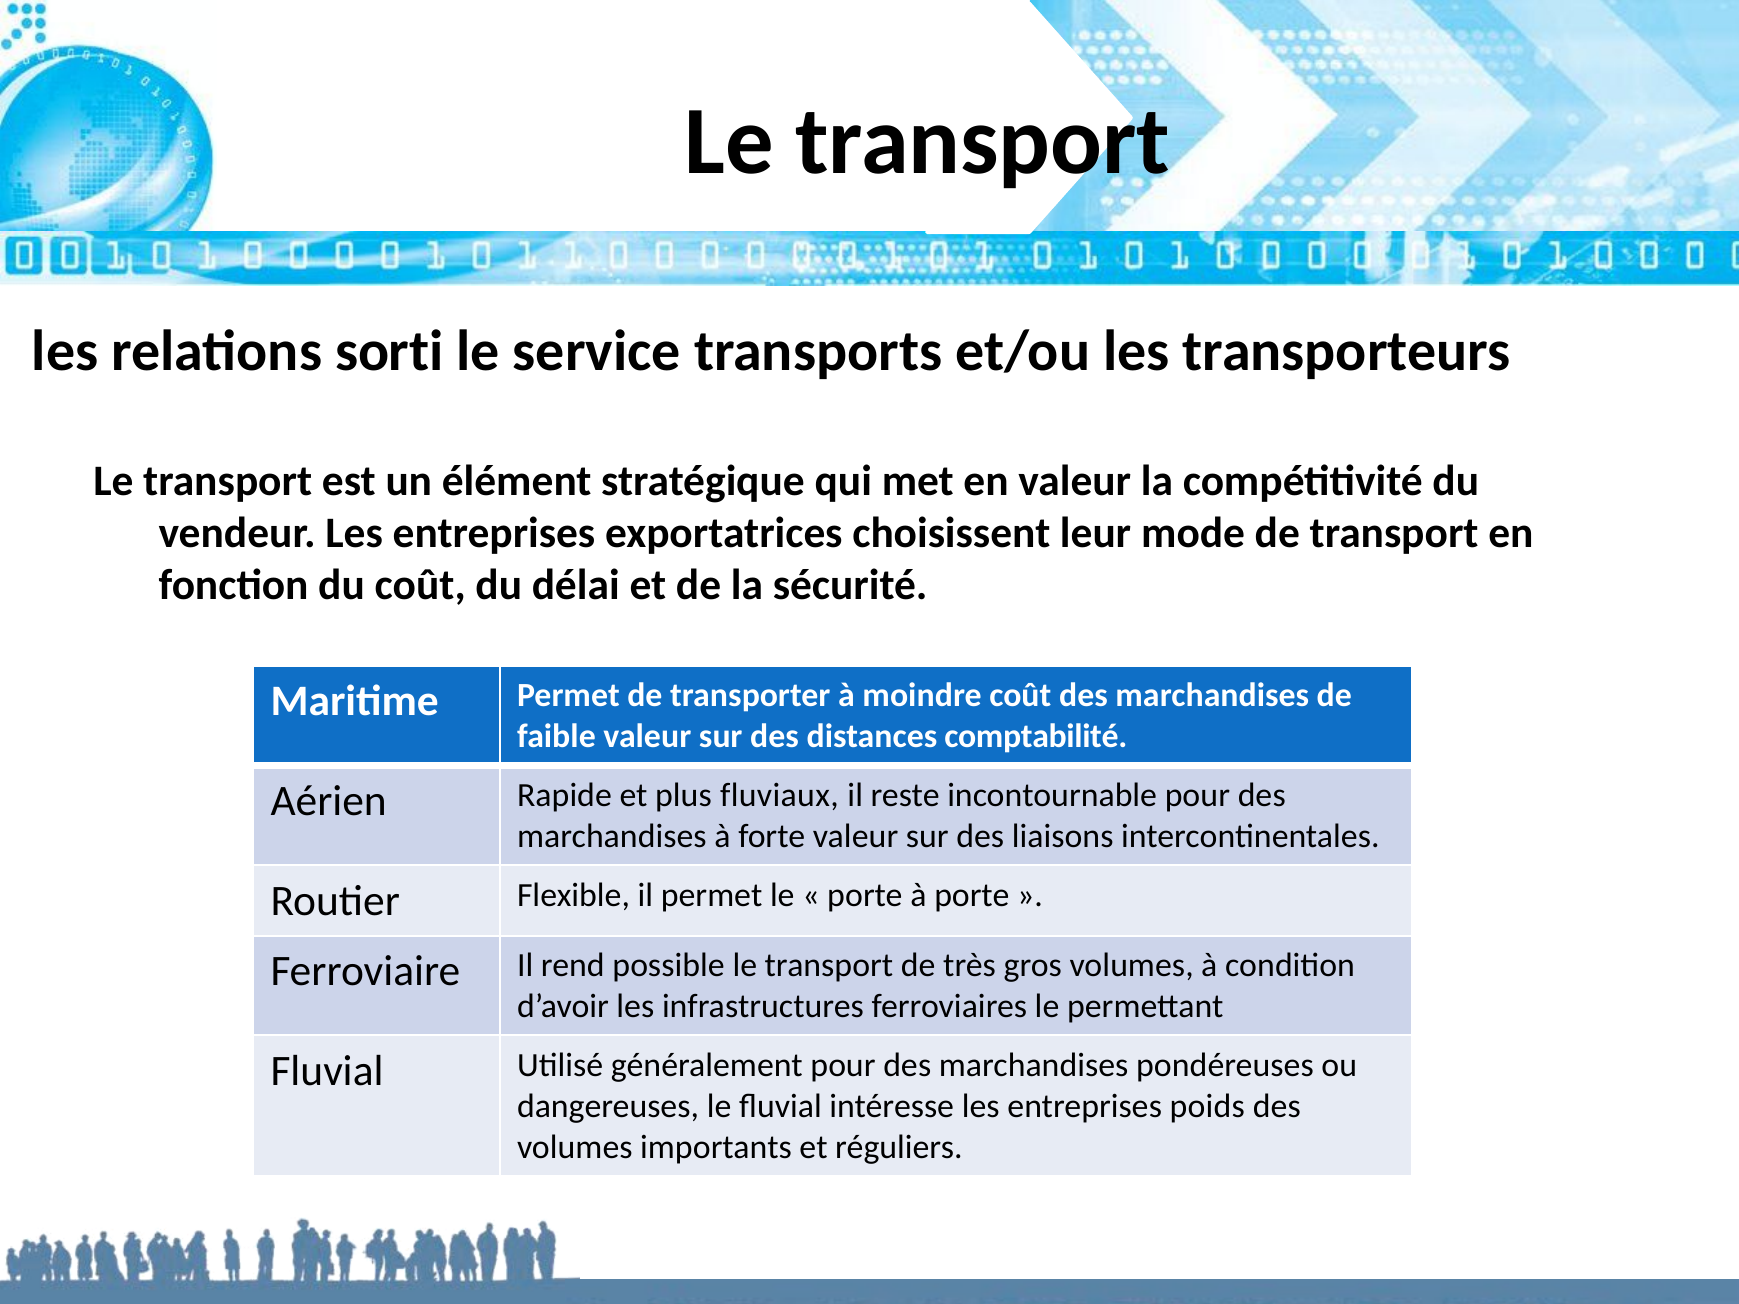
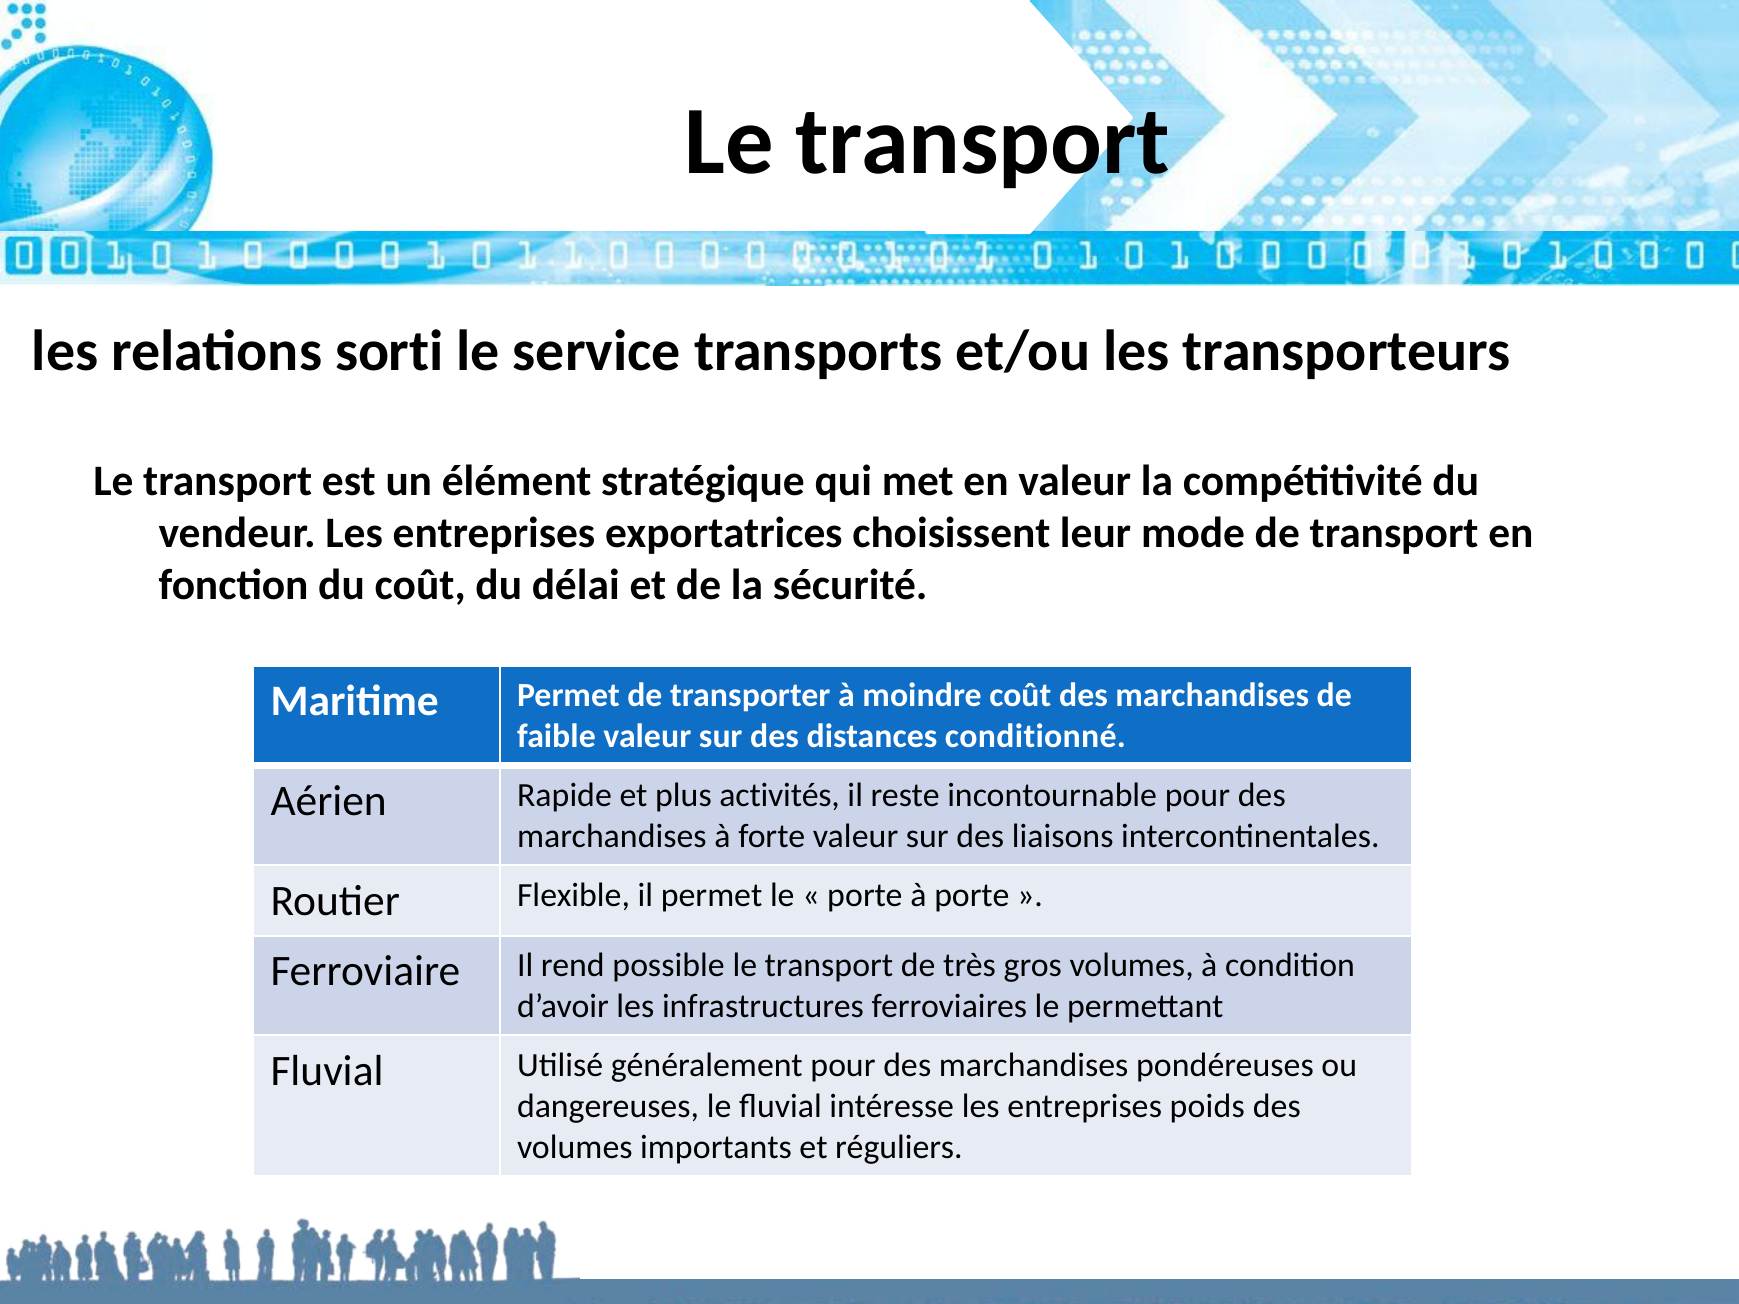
comptabilité: comptabilité -> conditionné
fluviaux: fluviaux -> activités
